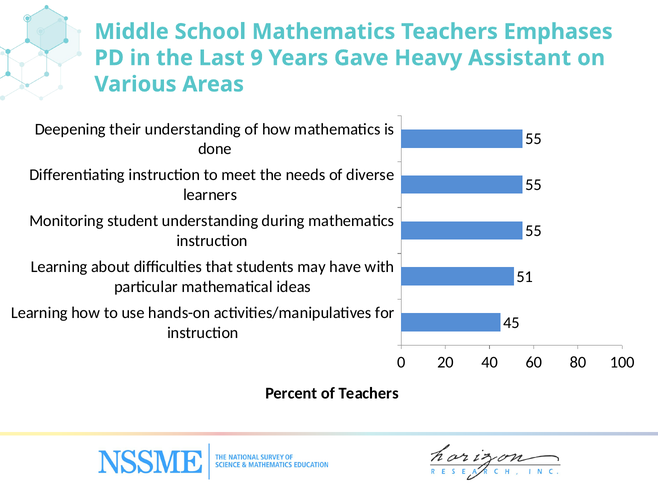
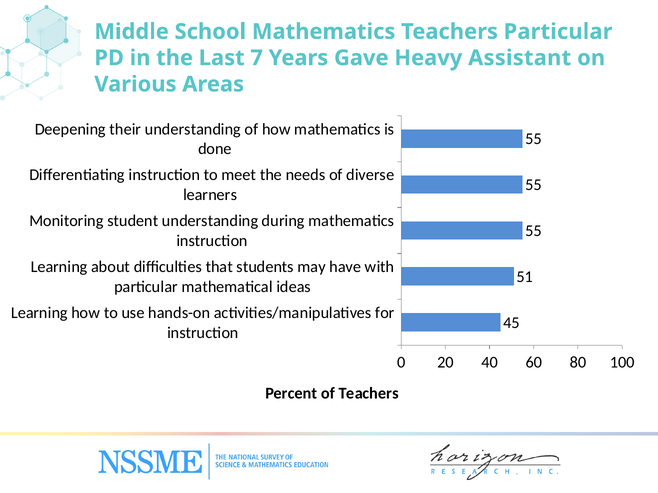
Teachers Emphases: Emphases -> Particular
9: 9 -> 7
